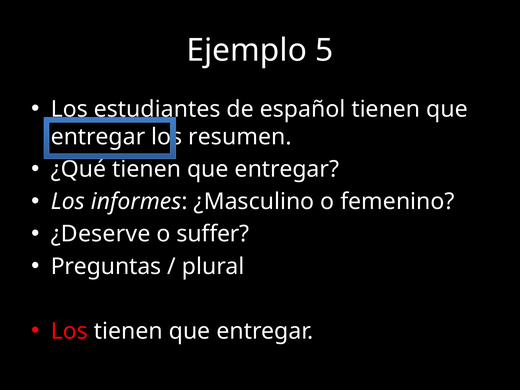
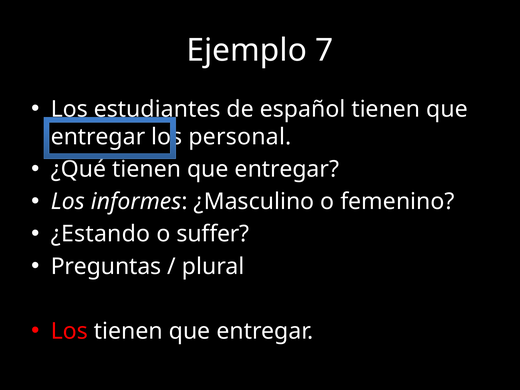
5: 5 -> 7
resumen: resumen -> personal
¿Deserve: ¿Deserve -> ¿Estando
